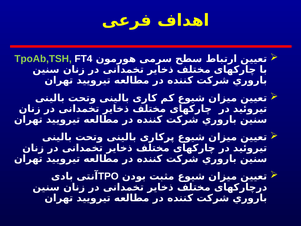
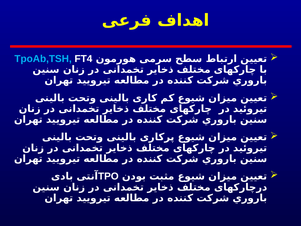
TpoAb,TSH colour: light green -> light blue
